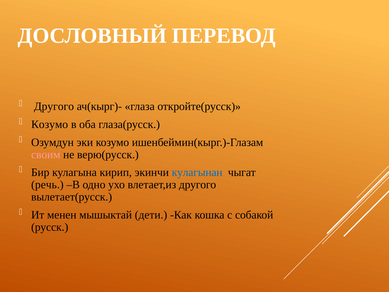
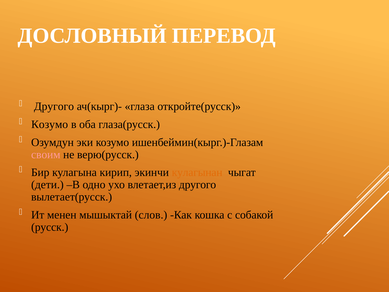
кулагынан colour: blue -> orange
речь: речь -> дети
дети: дети -> слов
